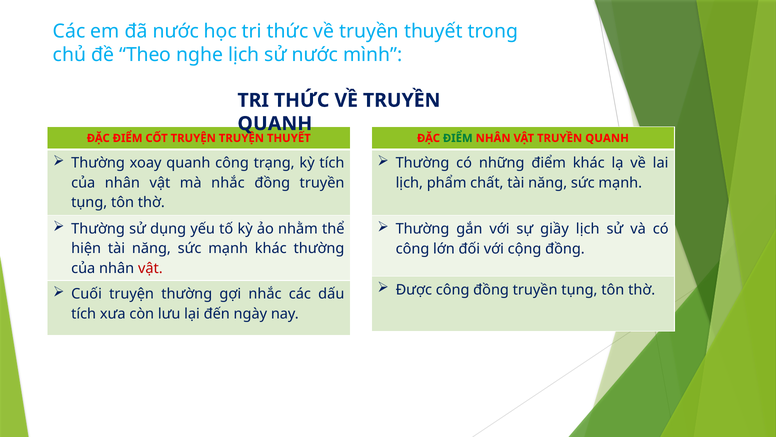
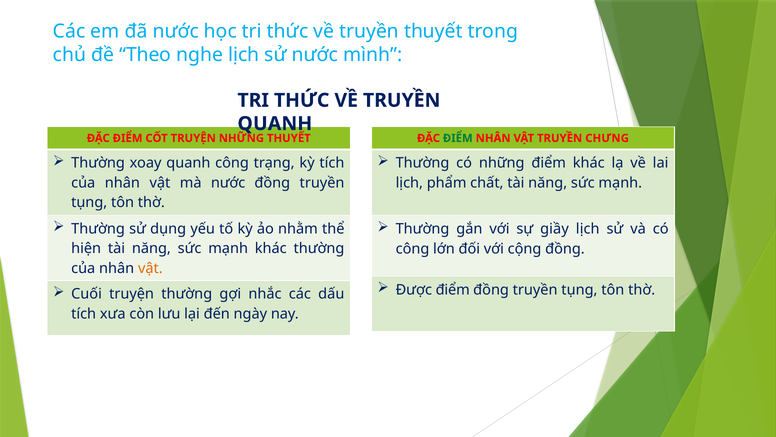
TRUYỆN TRUYỆN: TRUYỆN -> NHỮNG
VẬT TRUYỀN QUANH: QUANH -> CHƯNG
mà nhắc: nhắc -> nước
vật at (150, 268) colour: red -> orange
Được công: công -> điểm
